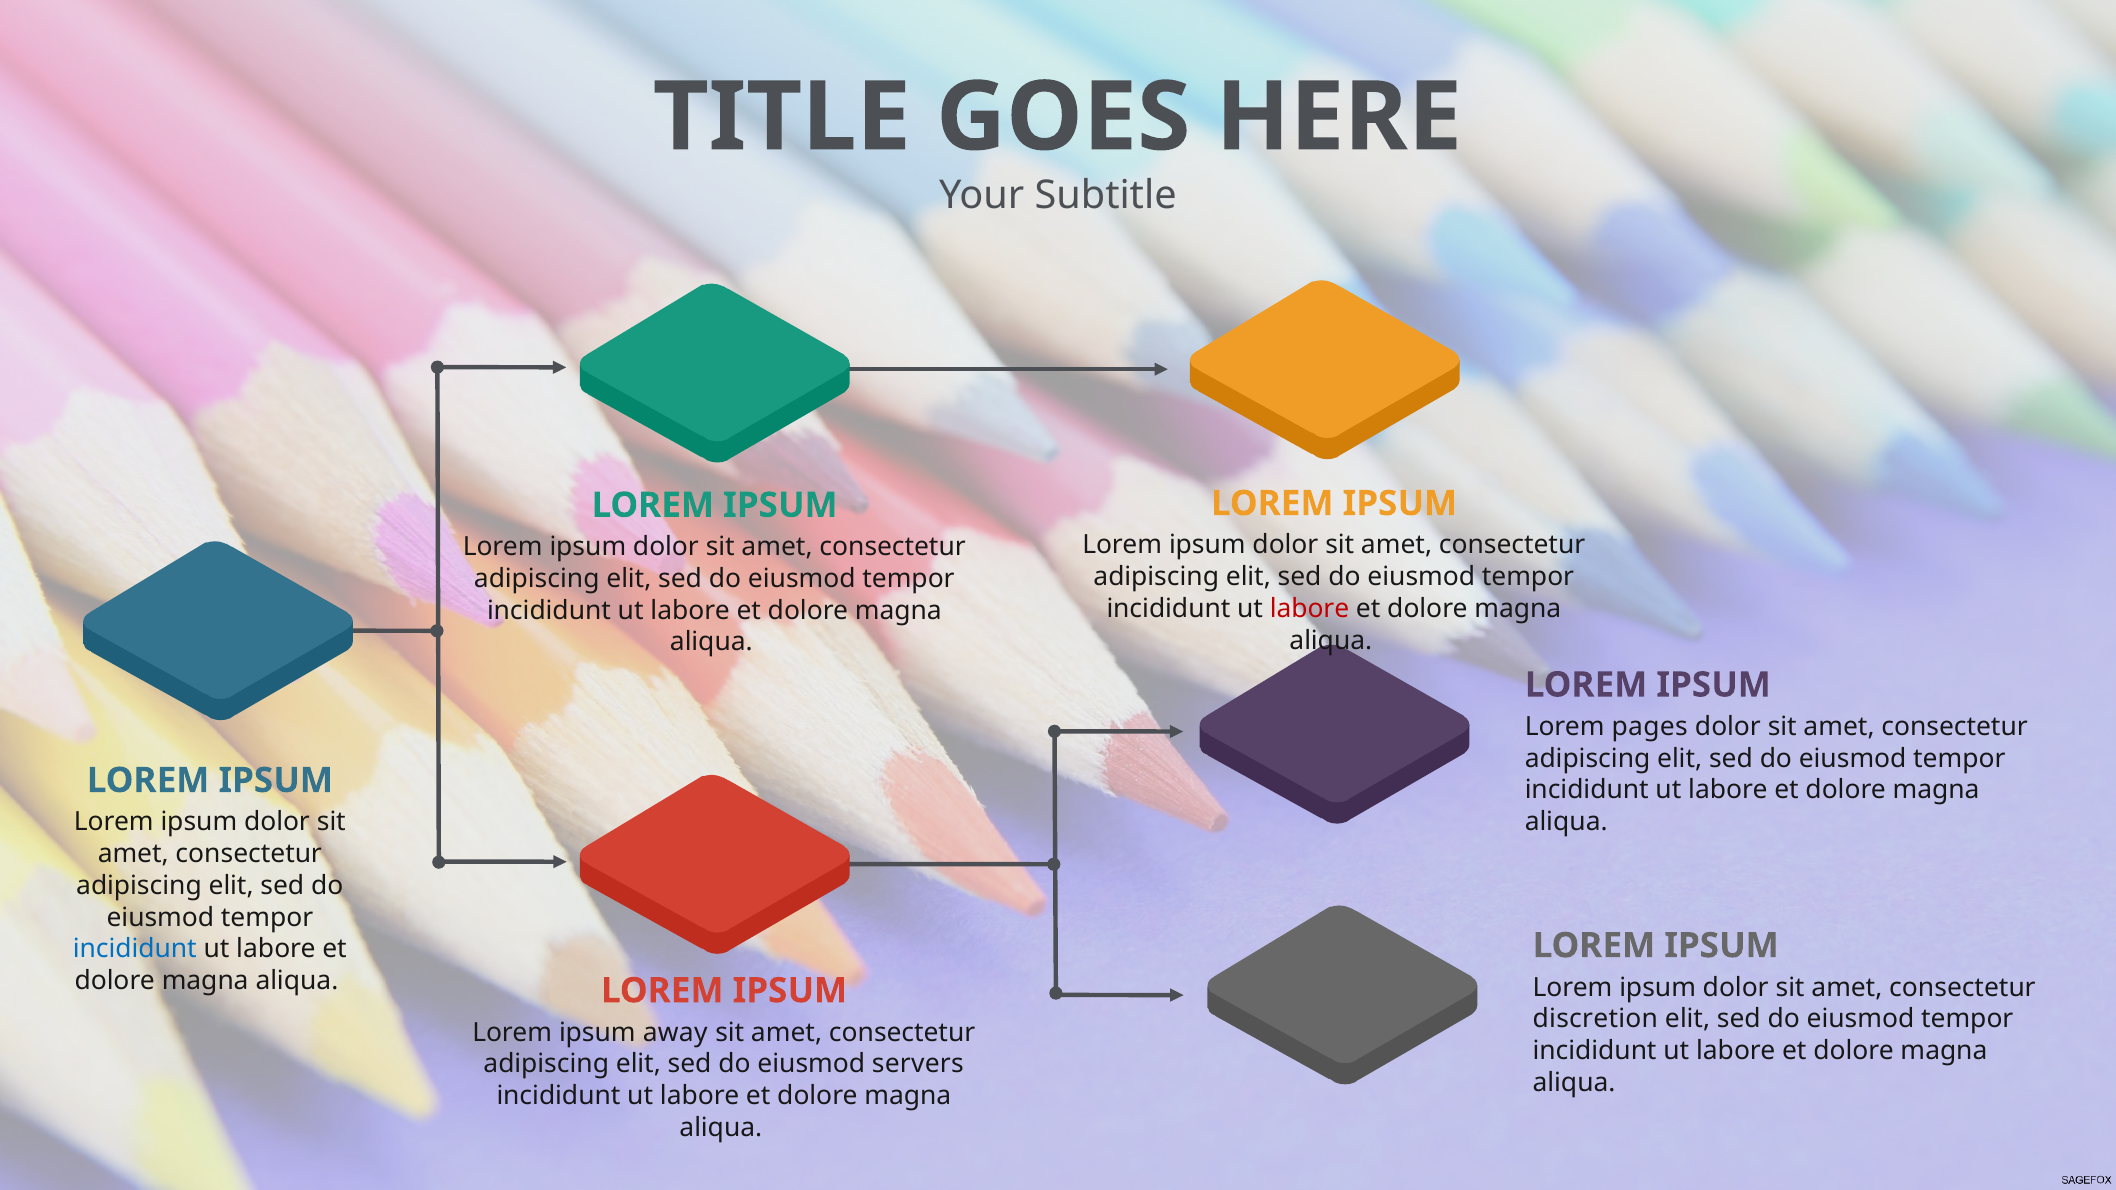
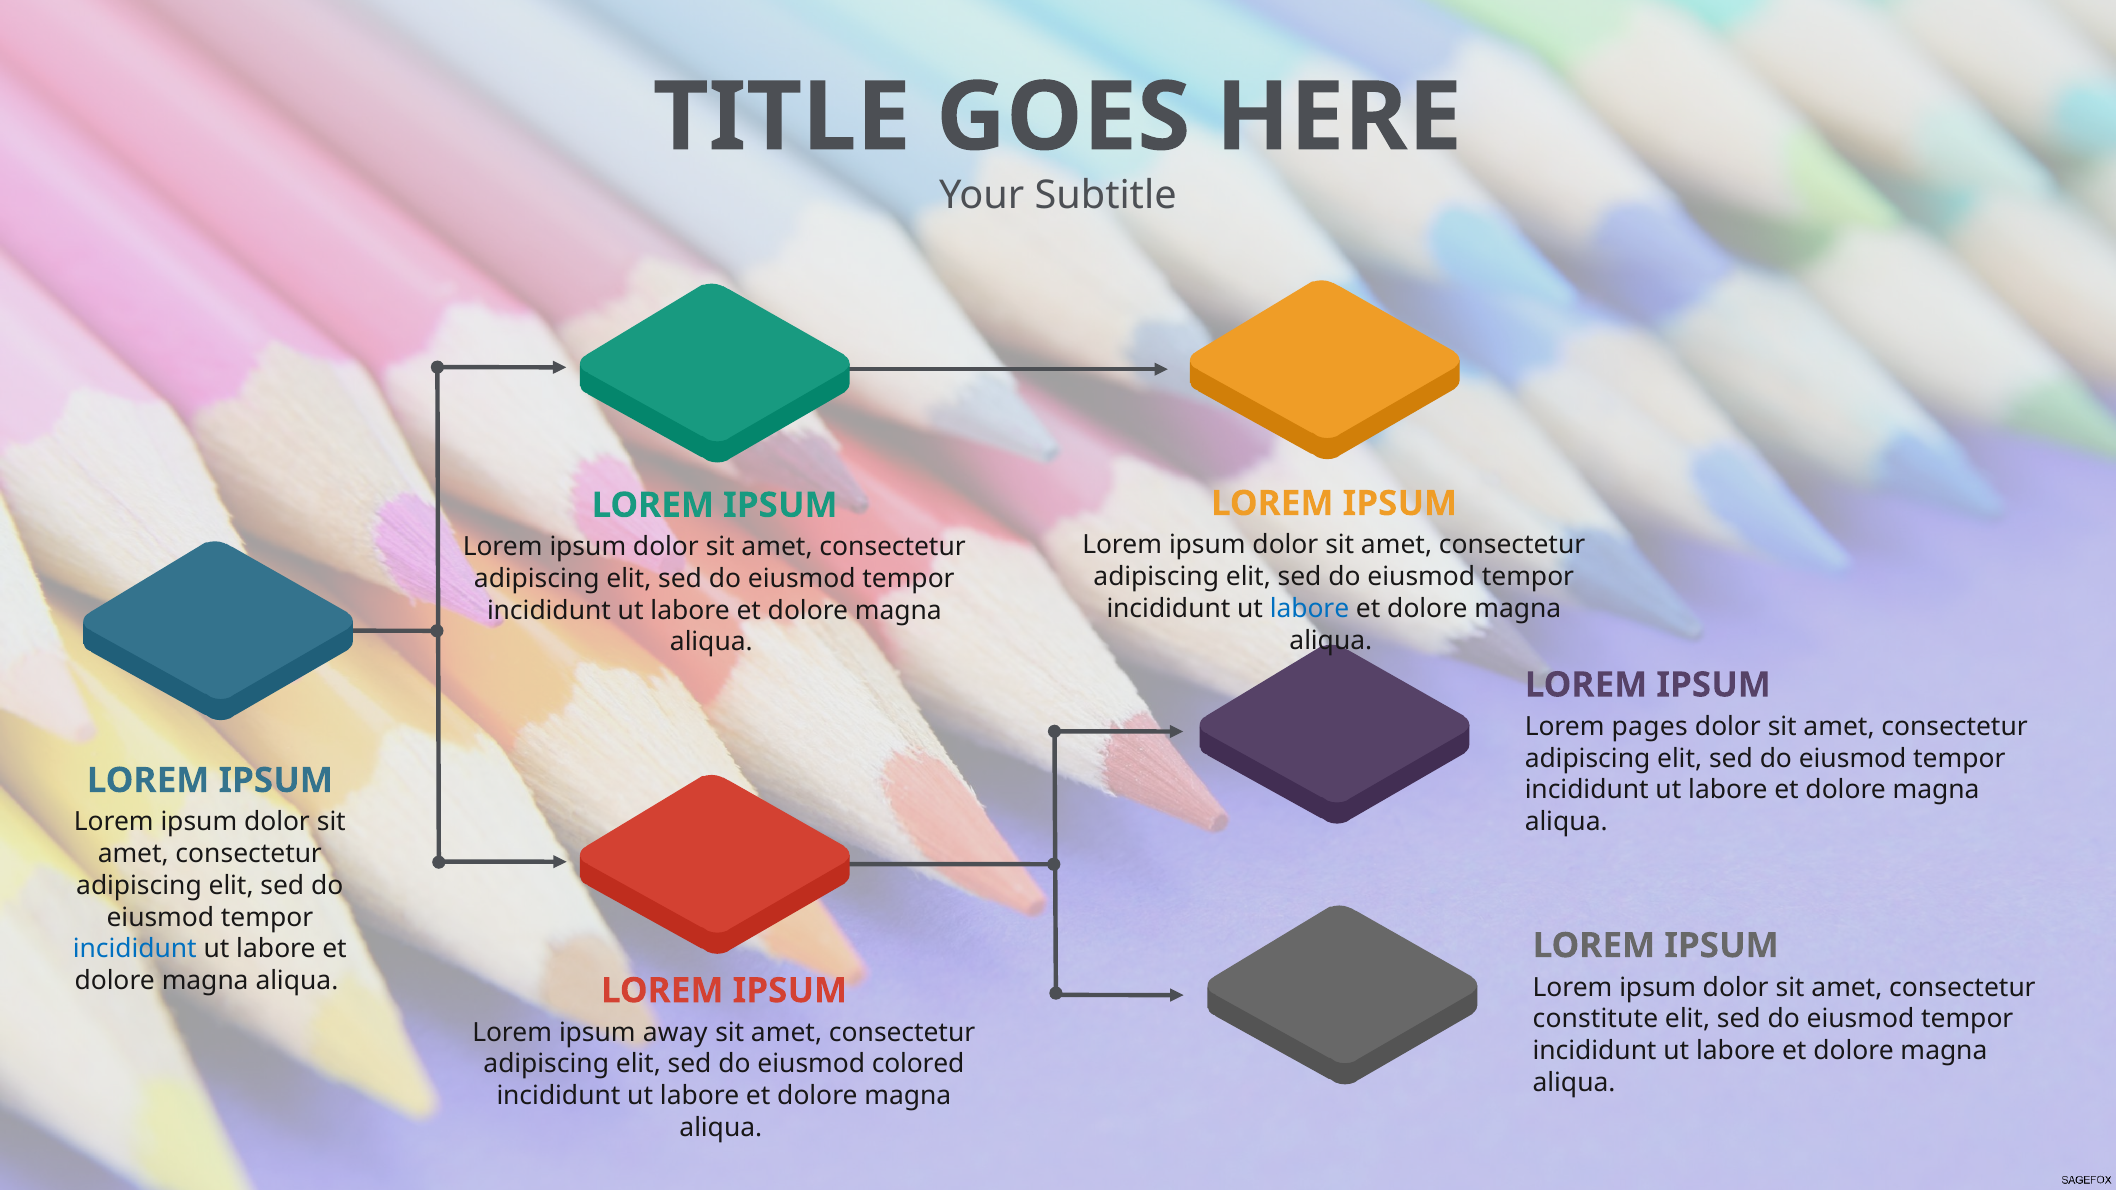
labore at (1310, 609) colour: red -> blue
discretion: discretion -> constitute
servers: servers -> colored
